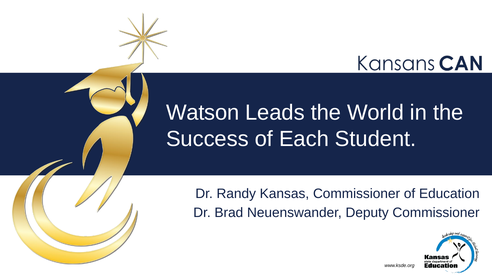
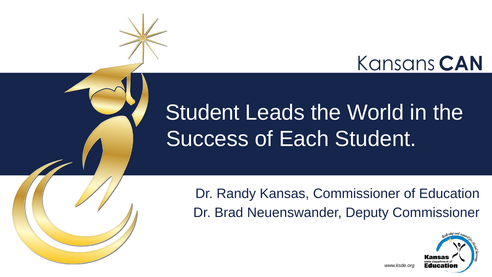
Watson at (203, 112): Watson -> Student
